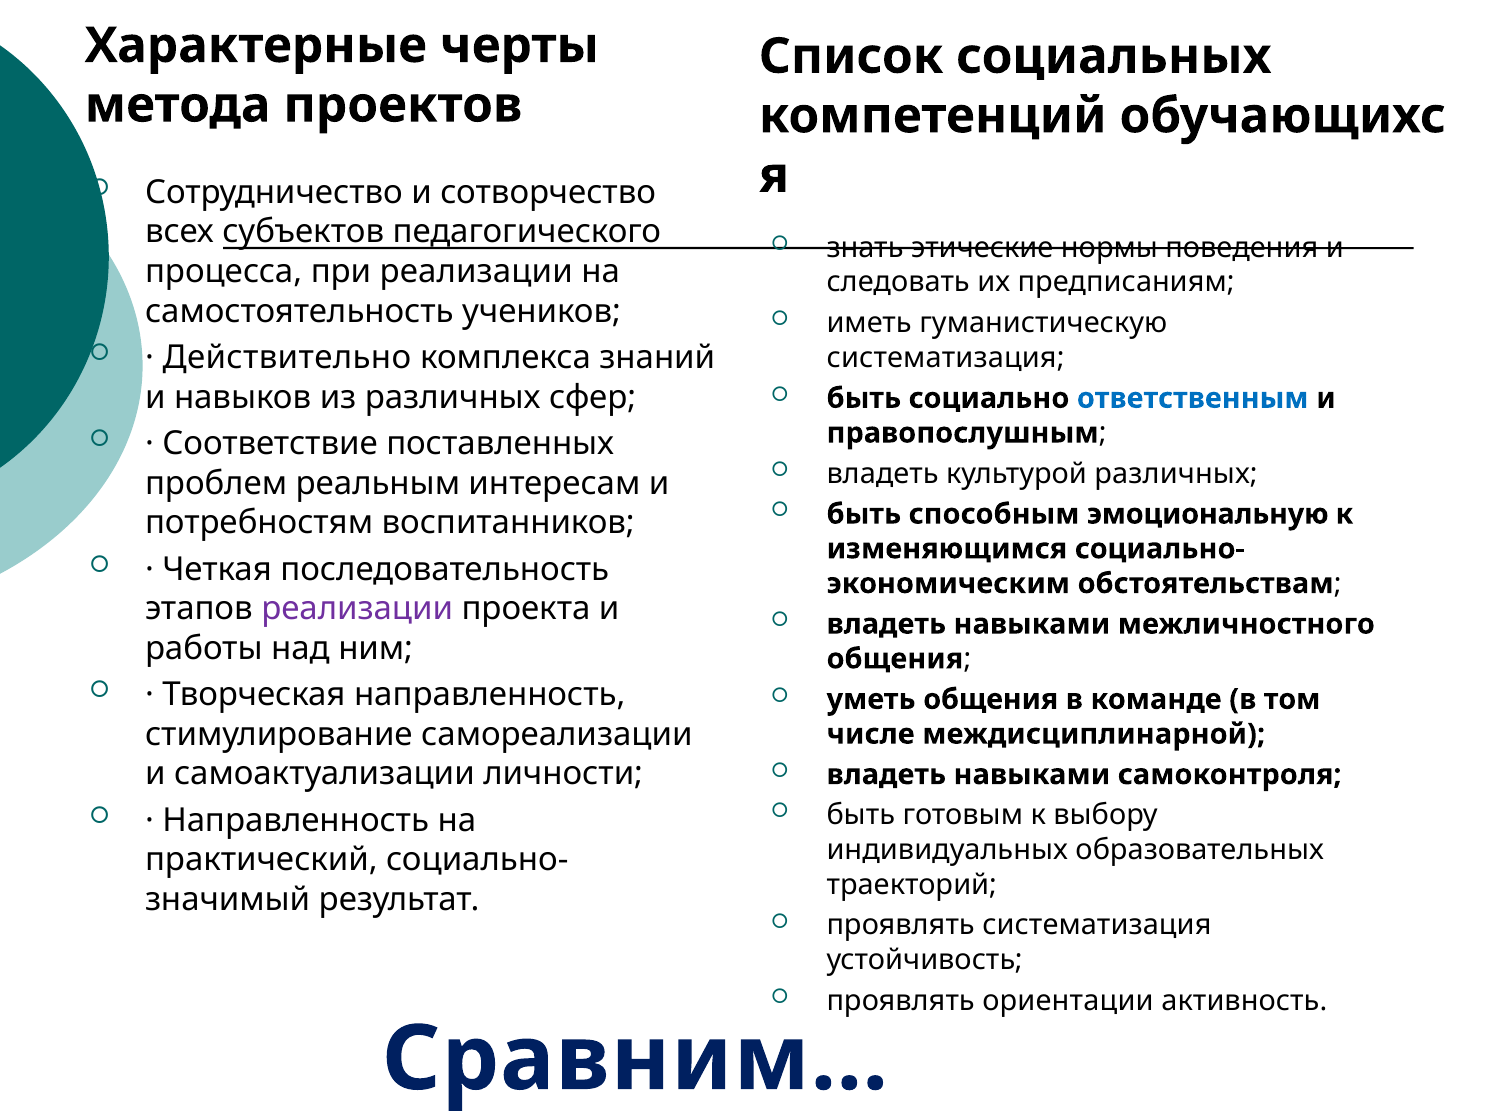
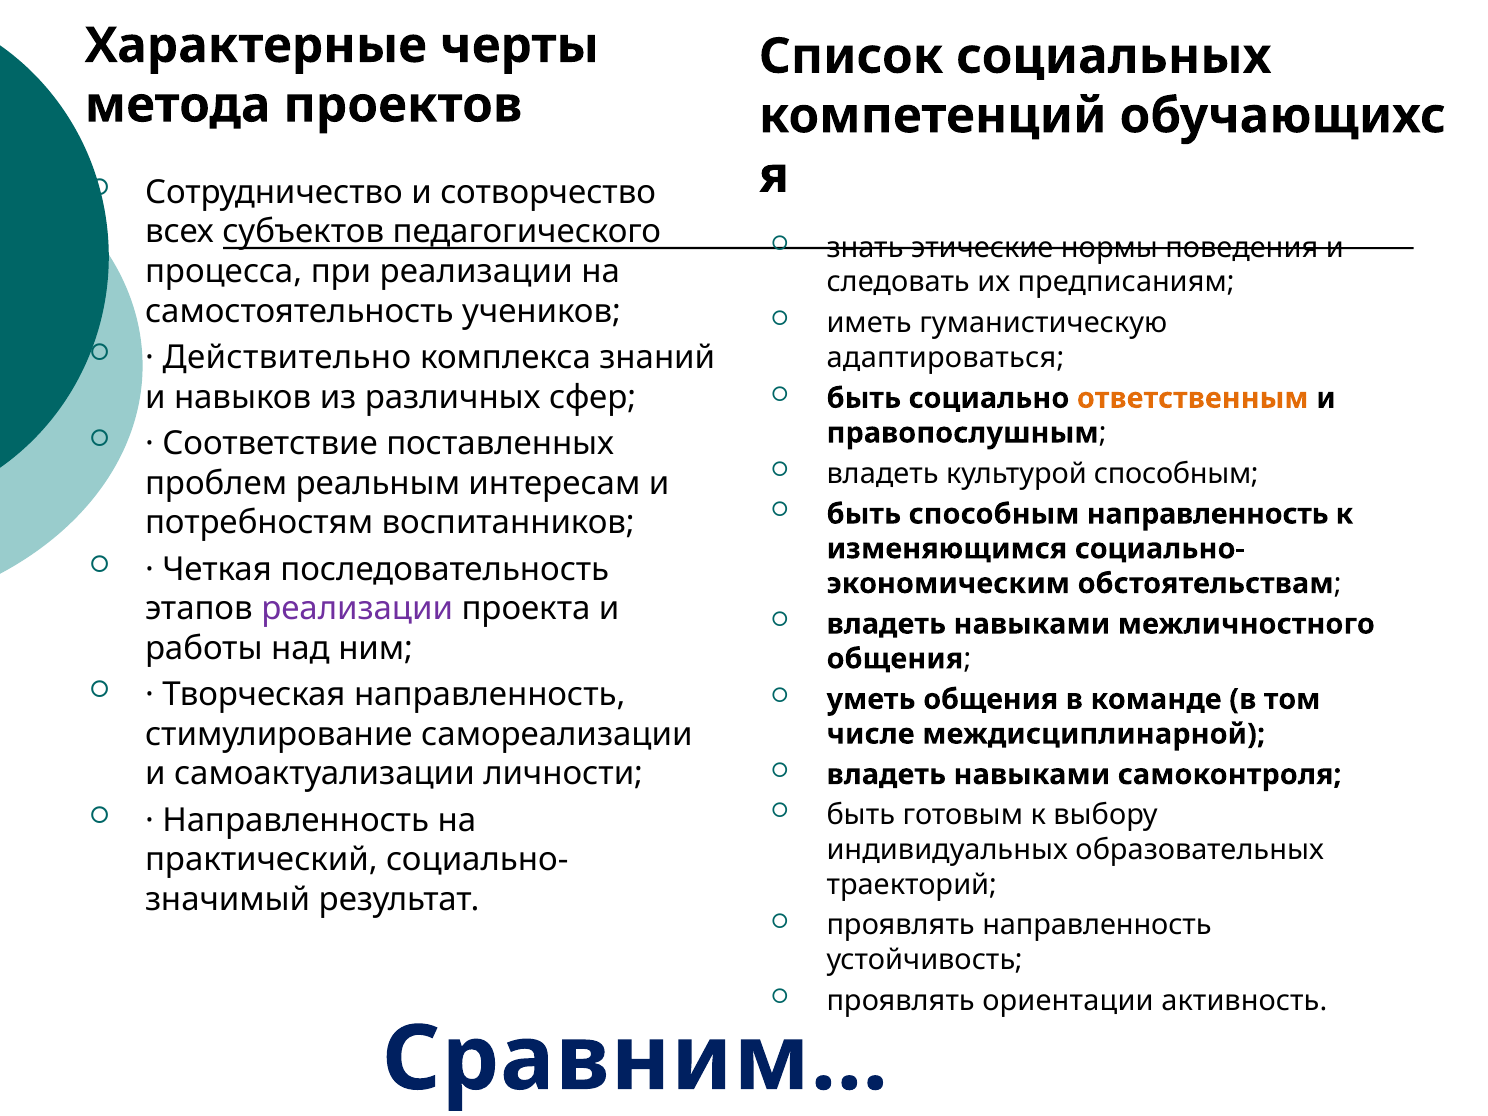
систематизация at (946, 358): систематизация -> адаптироваться
ответственным colour: blue -> orange
культурой различных: различных -> способным
способным эмоциональную: эмоциональную -> направленность
проявлять систематизация: систематизация -> направленность
